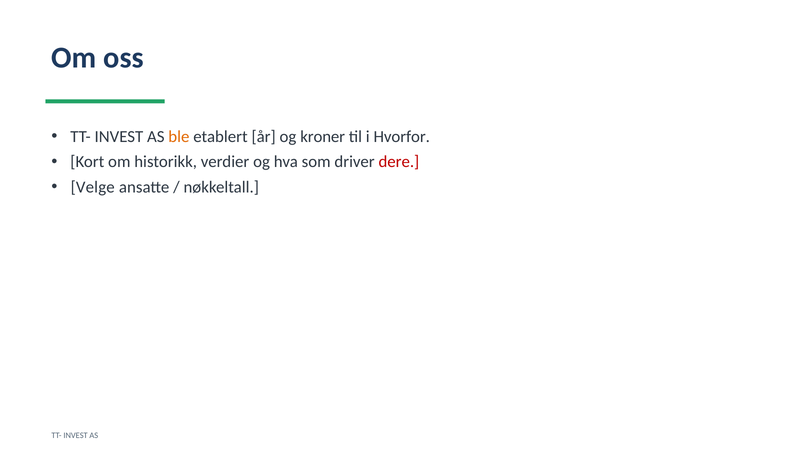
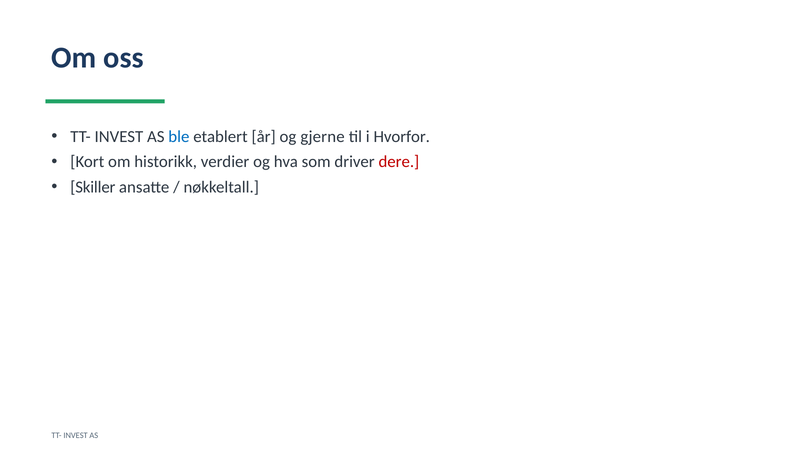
ble colour: orange -> blue
kroner: kroner -> gjerne
Velge: Velge -> Skiller
